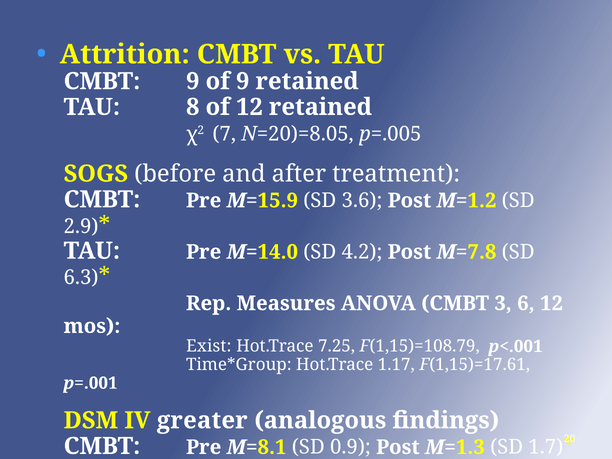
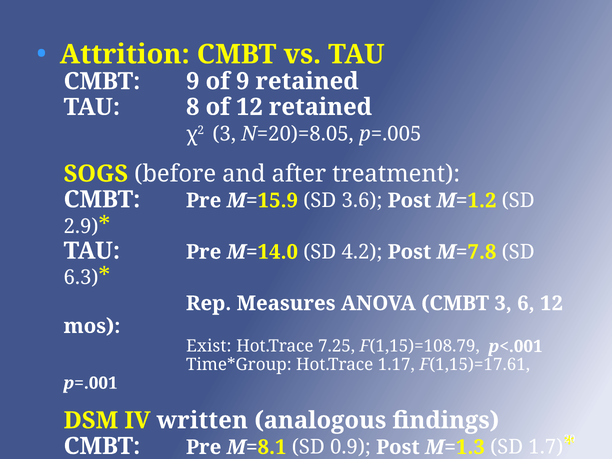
χ2 7: 7 -> 3
greater: greater -> written
